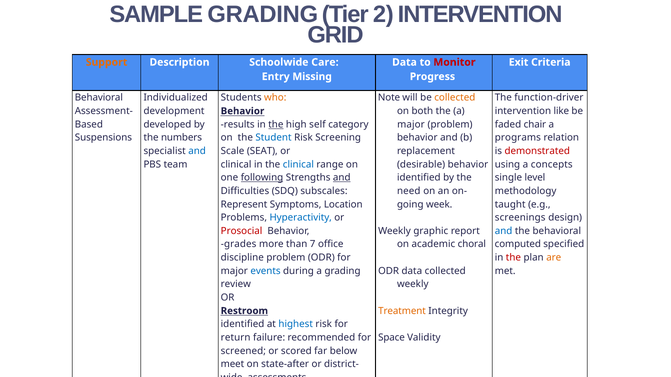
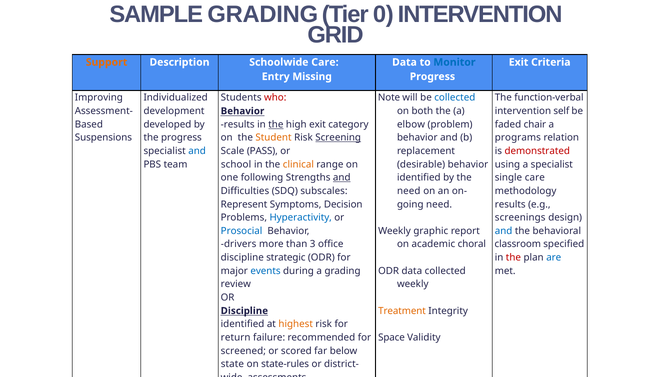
2: 2 -> 0
Monitor colour: red -> blue
Behavioral at (99, 98): Behavioral -> Improving
who colour: orange -> red
collected at (455, 98) colour: orange -> blue
function-driver: function-driver -> function-verbal
like: like -> self
high self: self -> exit
major at (411, 125): major -> elbow
the numbers: numbers -> progress
Student colour: blue -> orange
Screening underline: none -> present
SEAT: SEAT -> PASS
clinical at (236, 165): clinical -> school
clinical at (298, 165) colour: blue -> orange
a concepts: concepts -> specialist
following underline: present -> none
single level: level -> care
Location: Location -> Decision
week at (439, 205): week -> need
taught at (510, 205): taught -> results
Prosocial colour: red -> blue
grades: grades -> drivers
7: 7 -> 3
computed: computed -> classroom
discipline problem: problem -> strategic
are colour: orange -> blue
Restroom at (244, 311): Restroom -> Discipline
highest colour: blue -> orange
meet at (232, 365): meet -> state
state-after: state-after -> state-rules
